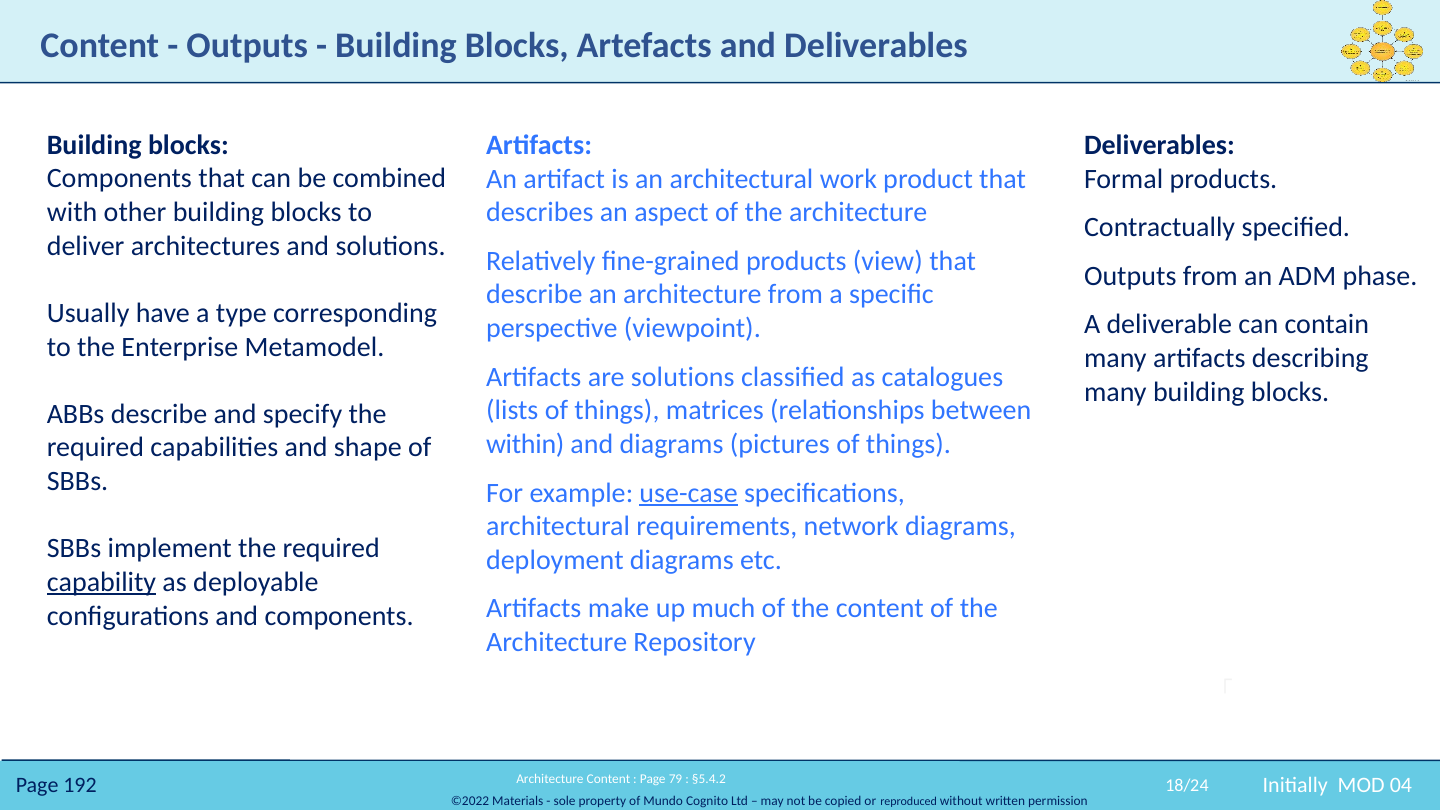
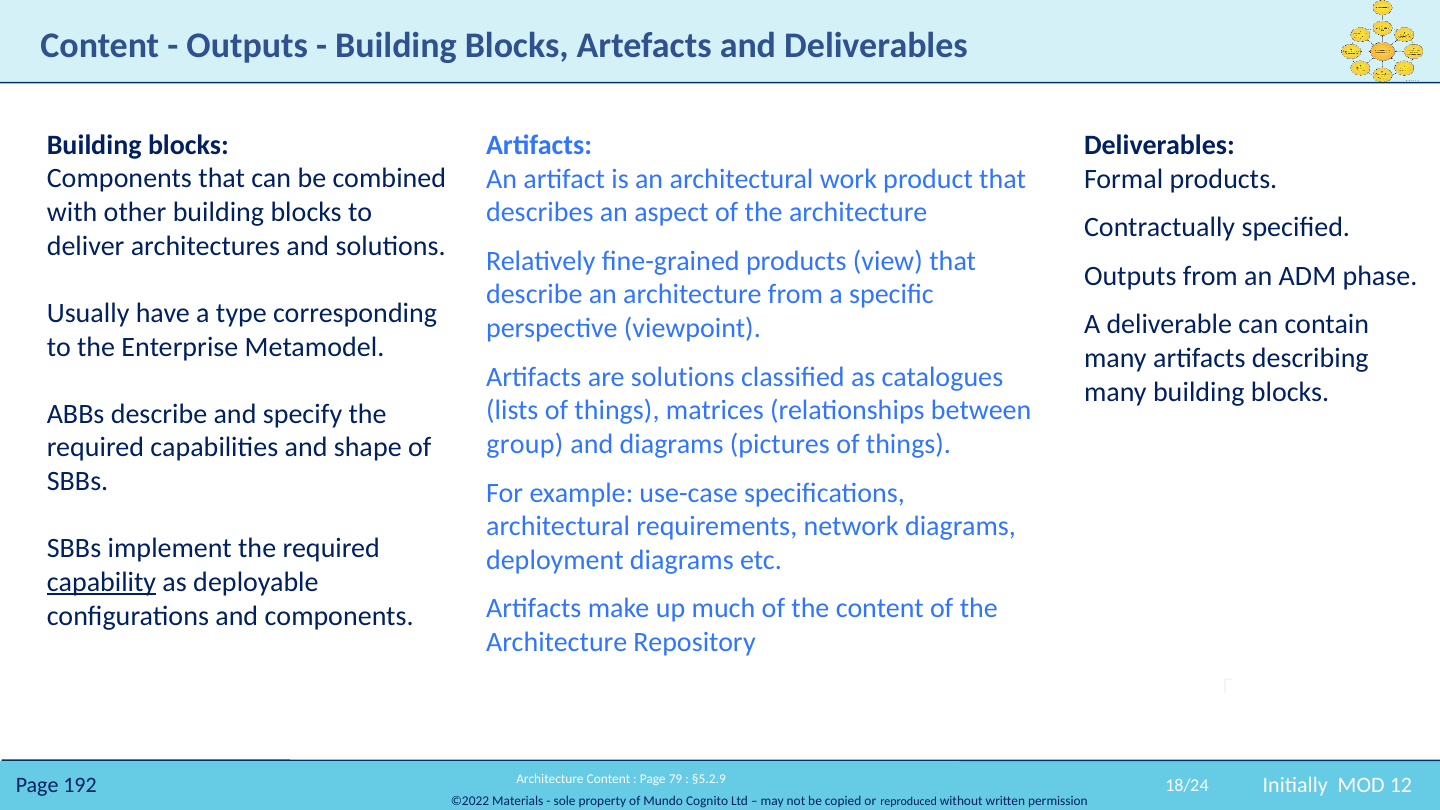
within: within -> group
use-case underline: present -> none
§5.4.2: §5.4.2 -> §5.2.9
04: 04 -> 12
